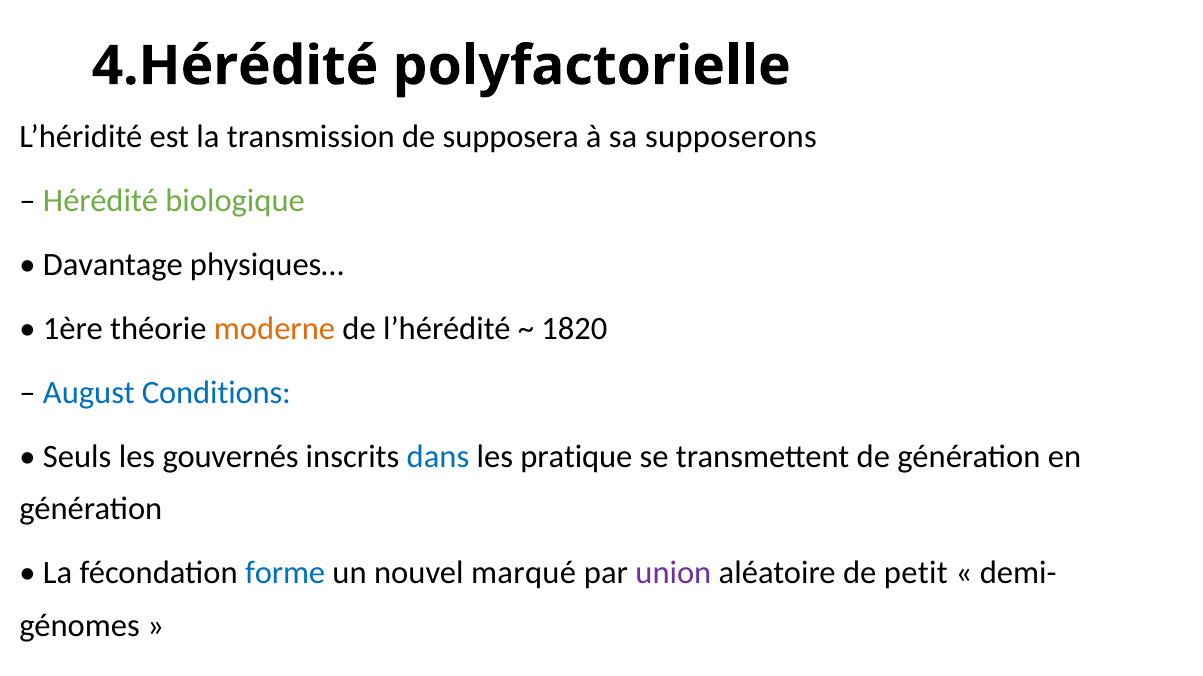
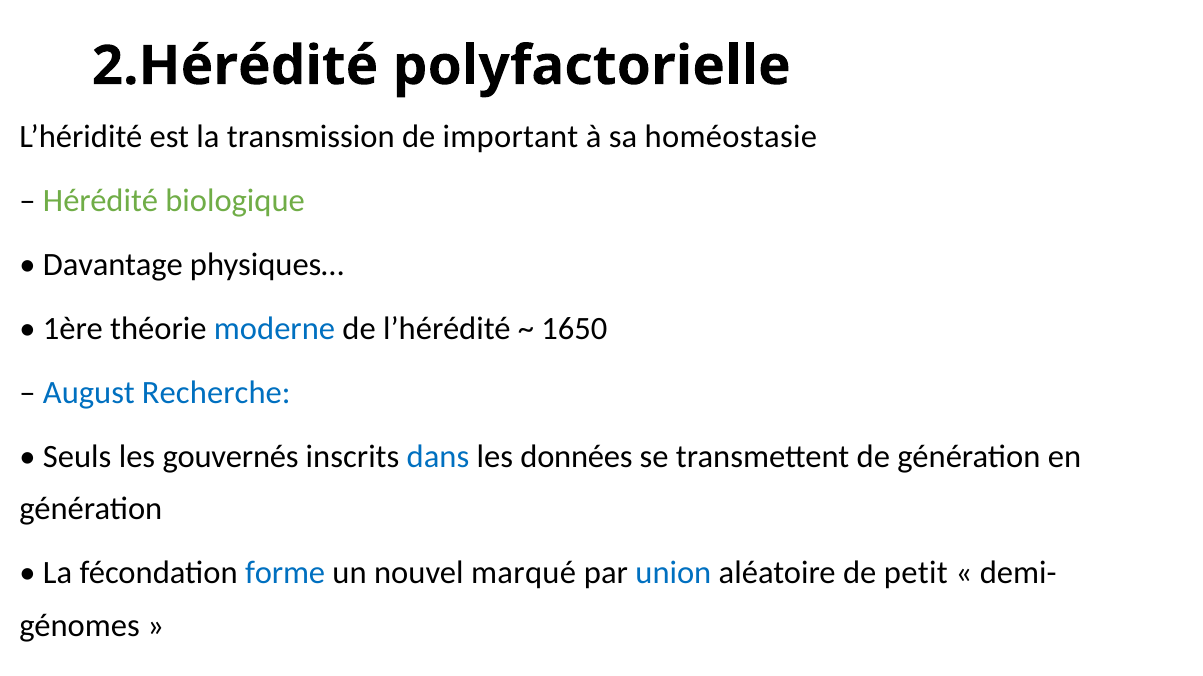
4.Hérédité: 4.Hérédité -> 2.Hérédité
supposera: supposera -> important
supposerons: supposerons -> homéostasie
moderne colour: orange -> blue
1820: 1820 -> 1650
Conditions: Conditions -> Recherche
pratique: pratique -> données
union colour: purple -> blue
